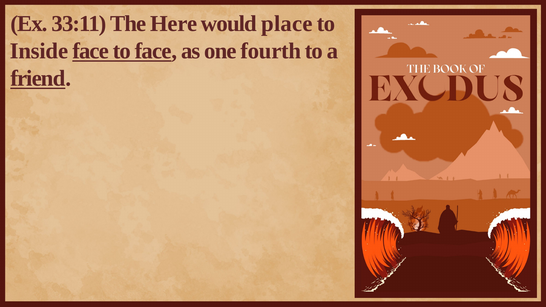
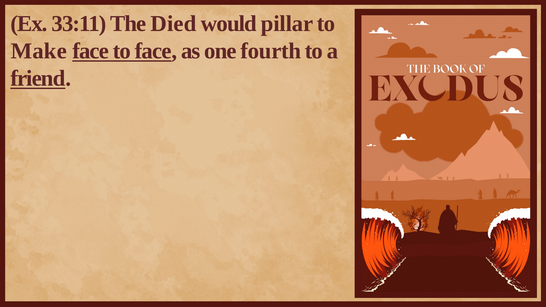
Here: Here -> Died
place: place -> pillar
Inside: Inside -> Make
